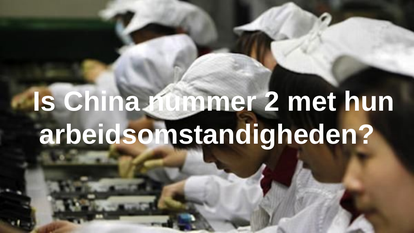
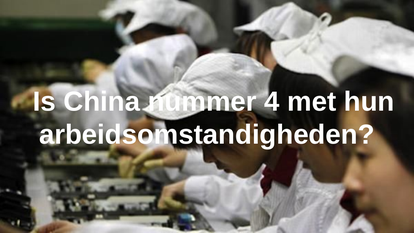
2: 2 -> 4
